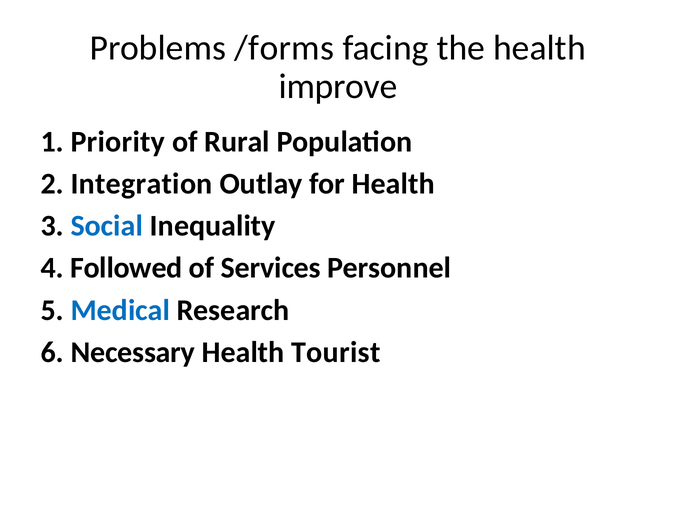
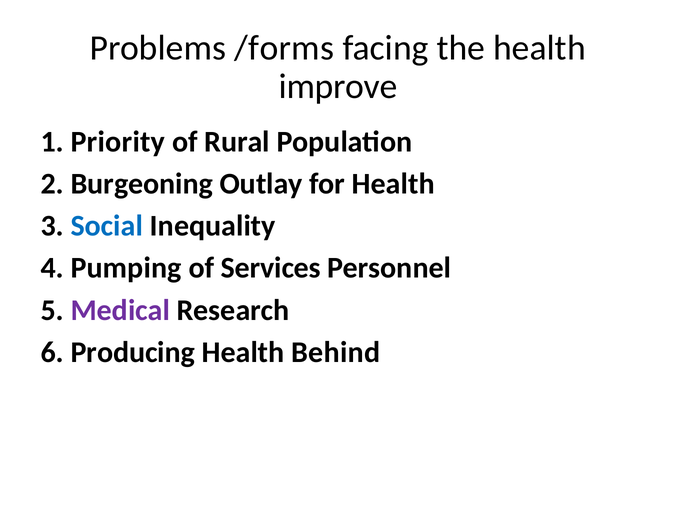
Integration: Integration -> Burgeoning
Followed: Followed -> Pumping
Medical colour: blue -> purple
Necessary: Necessary -> Producing
Tourist: Tourist -> Behind
